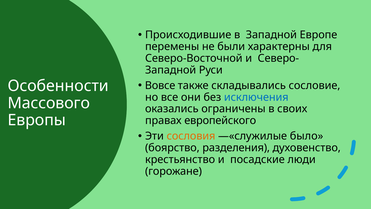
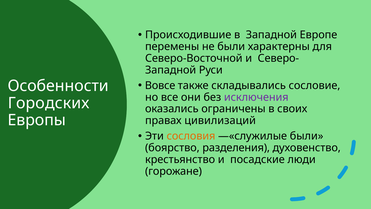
исключения colour: blue -> purple
Массового: Массового -> Городских
европейского: европейского -> цивилизаций
—«служилые было: было -> были
